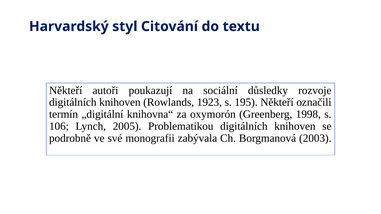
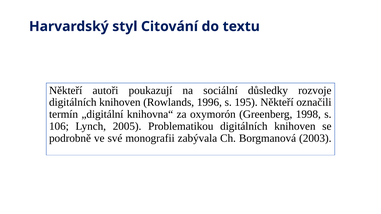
1923: 1923 -> 1996
